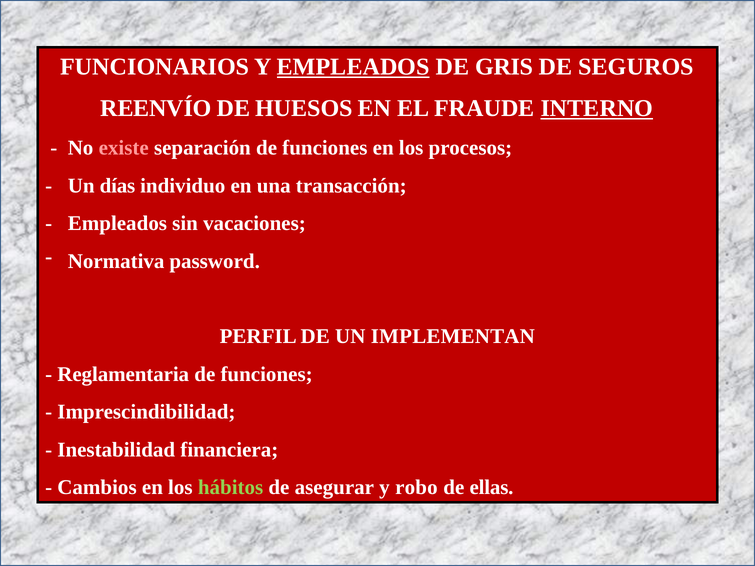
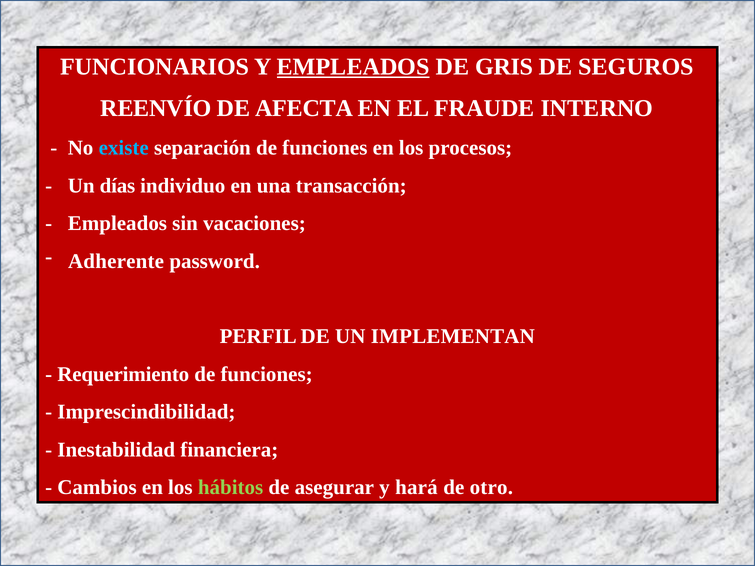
HUESOS: HUESOS -> AFECTA
INTERNO underline: present -> none
existe colour: pink -> light blue
Normativa: Normativa -> Adherente
Reglamentaria: Reglamentaria -> Requerimiento
robo: robo -> hará
ellas: ellas -> otro
